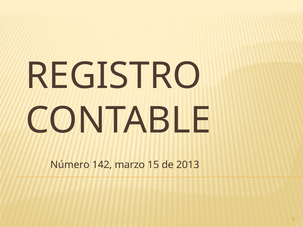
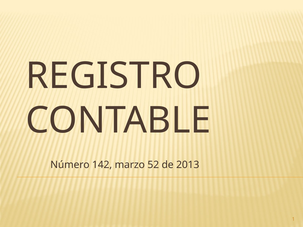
15: 15 -> 52
